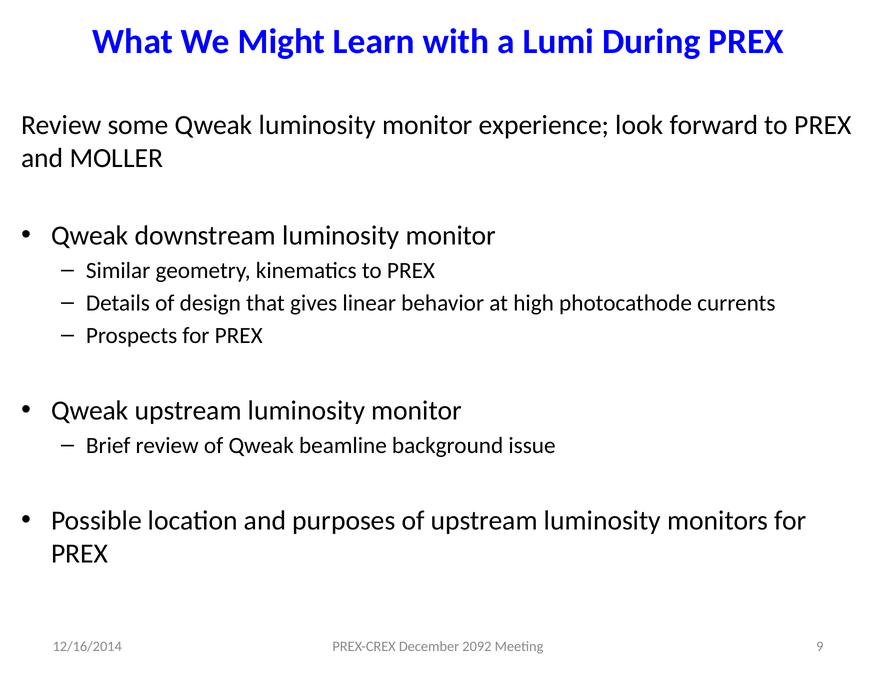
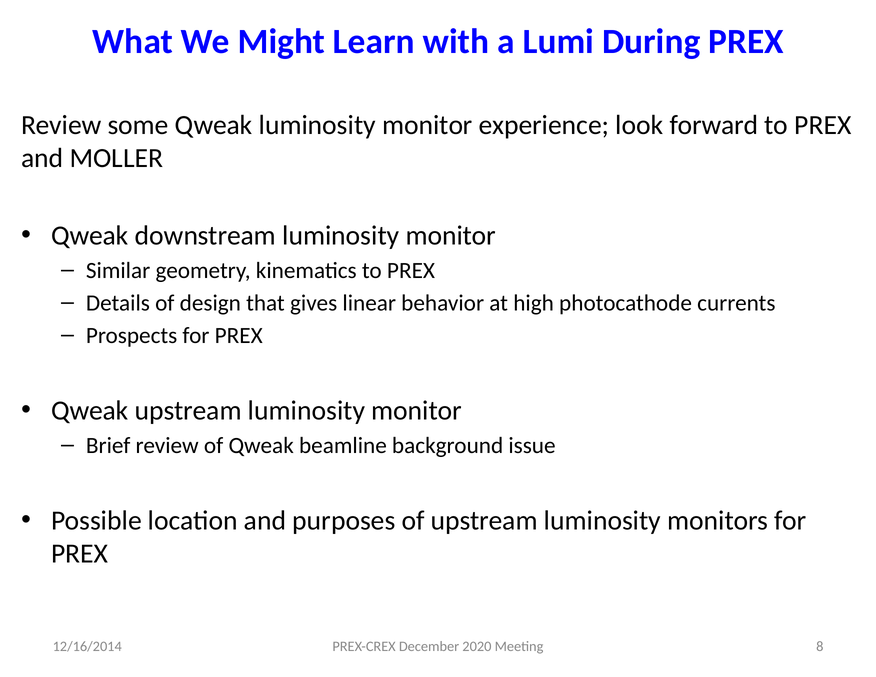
2092: 2092 -> 2020
9: 9 -> 8
